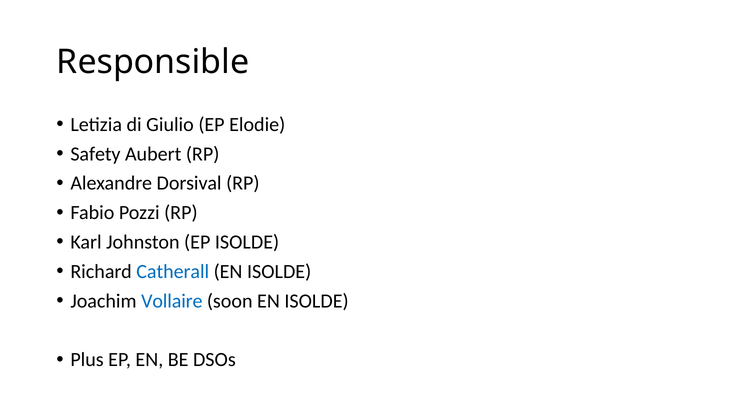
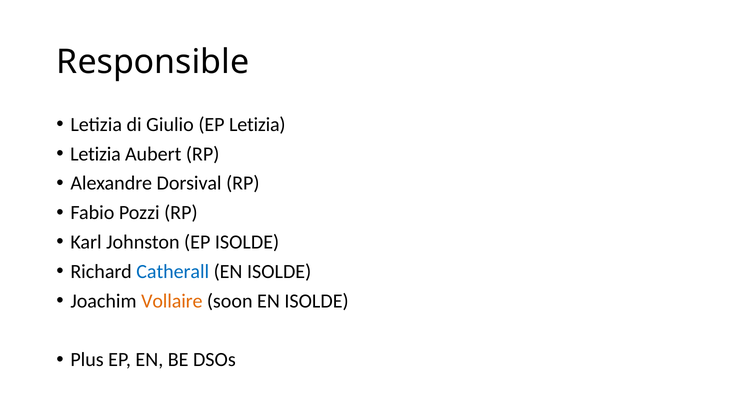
EP Elodie: Elodie -> Letizia
Safety at (95, 154): Safety -> Letizia
Vollaire colour: blue -> orange
